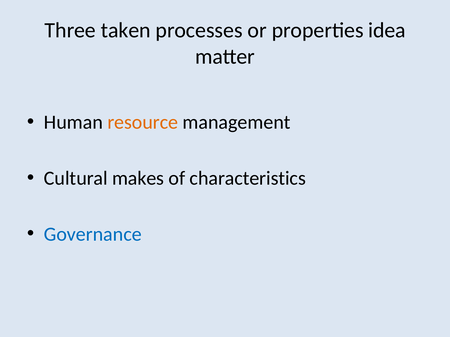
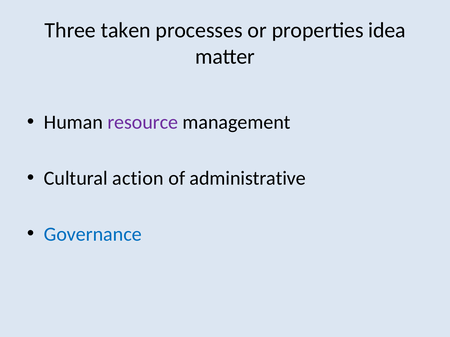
resource colour: orange -> purple
makes: makes -> action
characteristics: characteristics -> administrative
